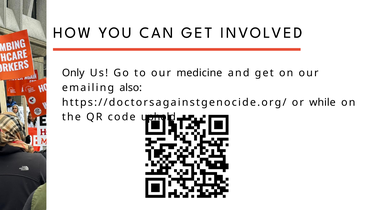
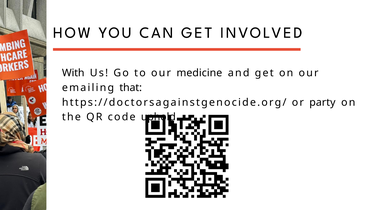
Only: Only -> With
also: also -> that
while: while -> party
